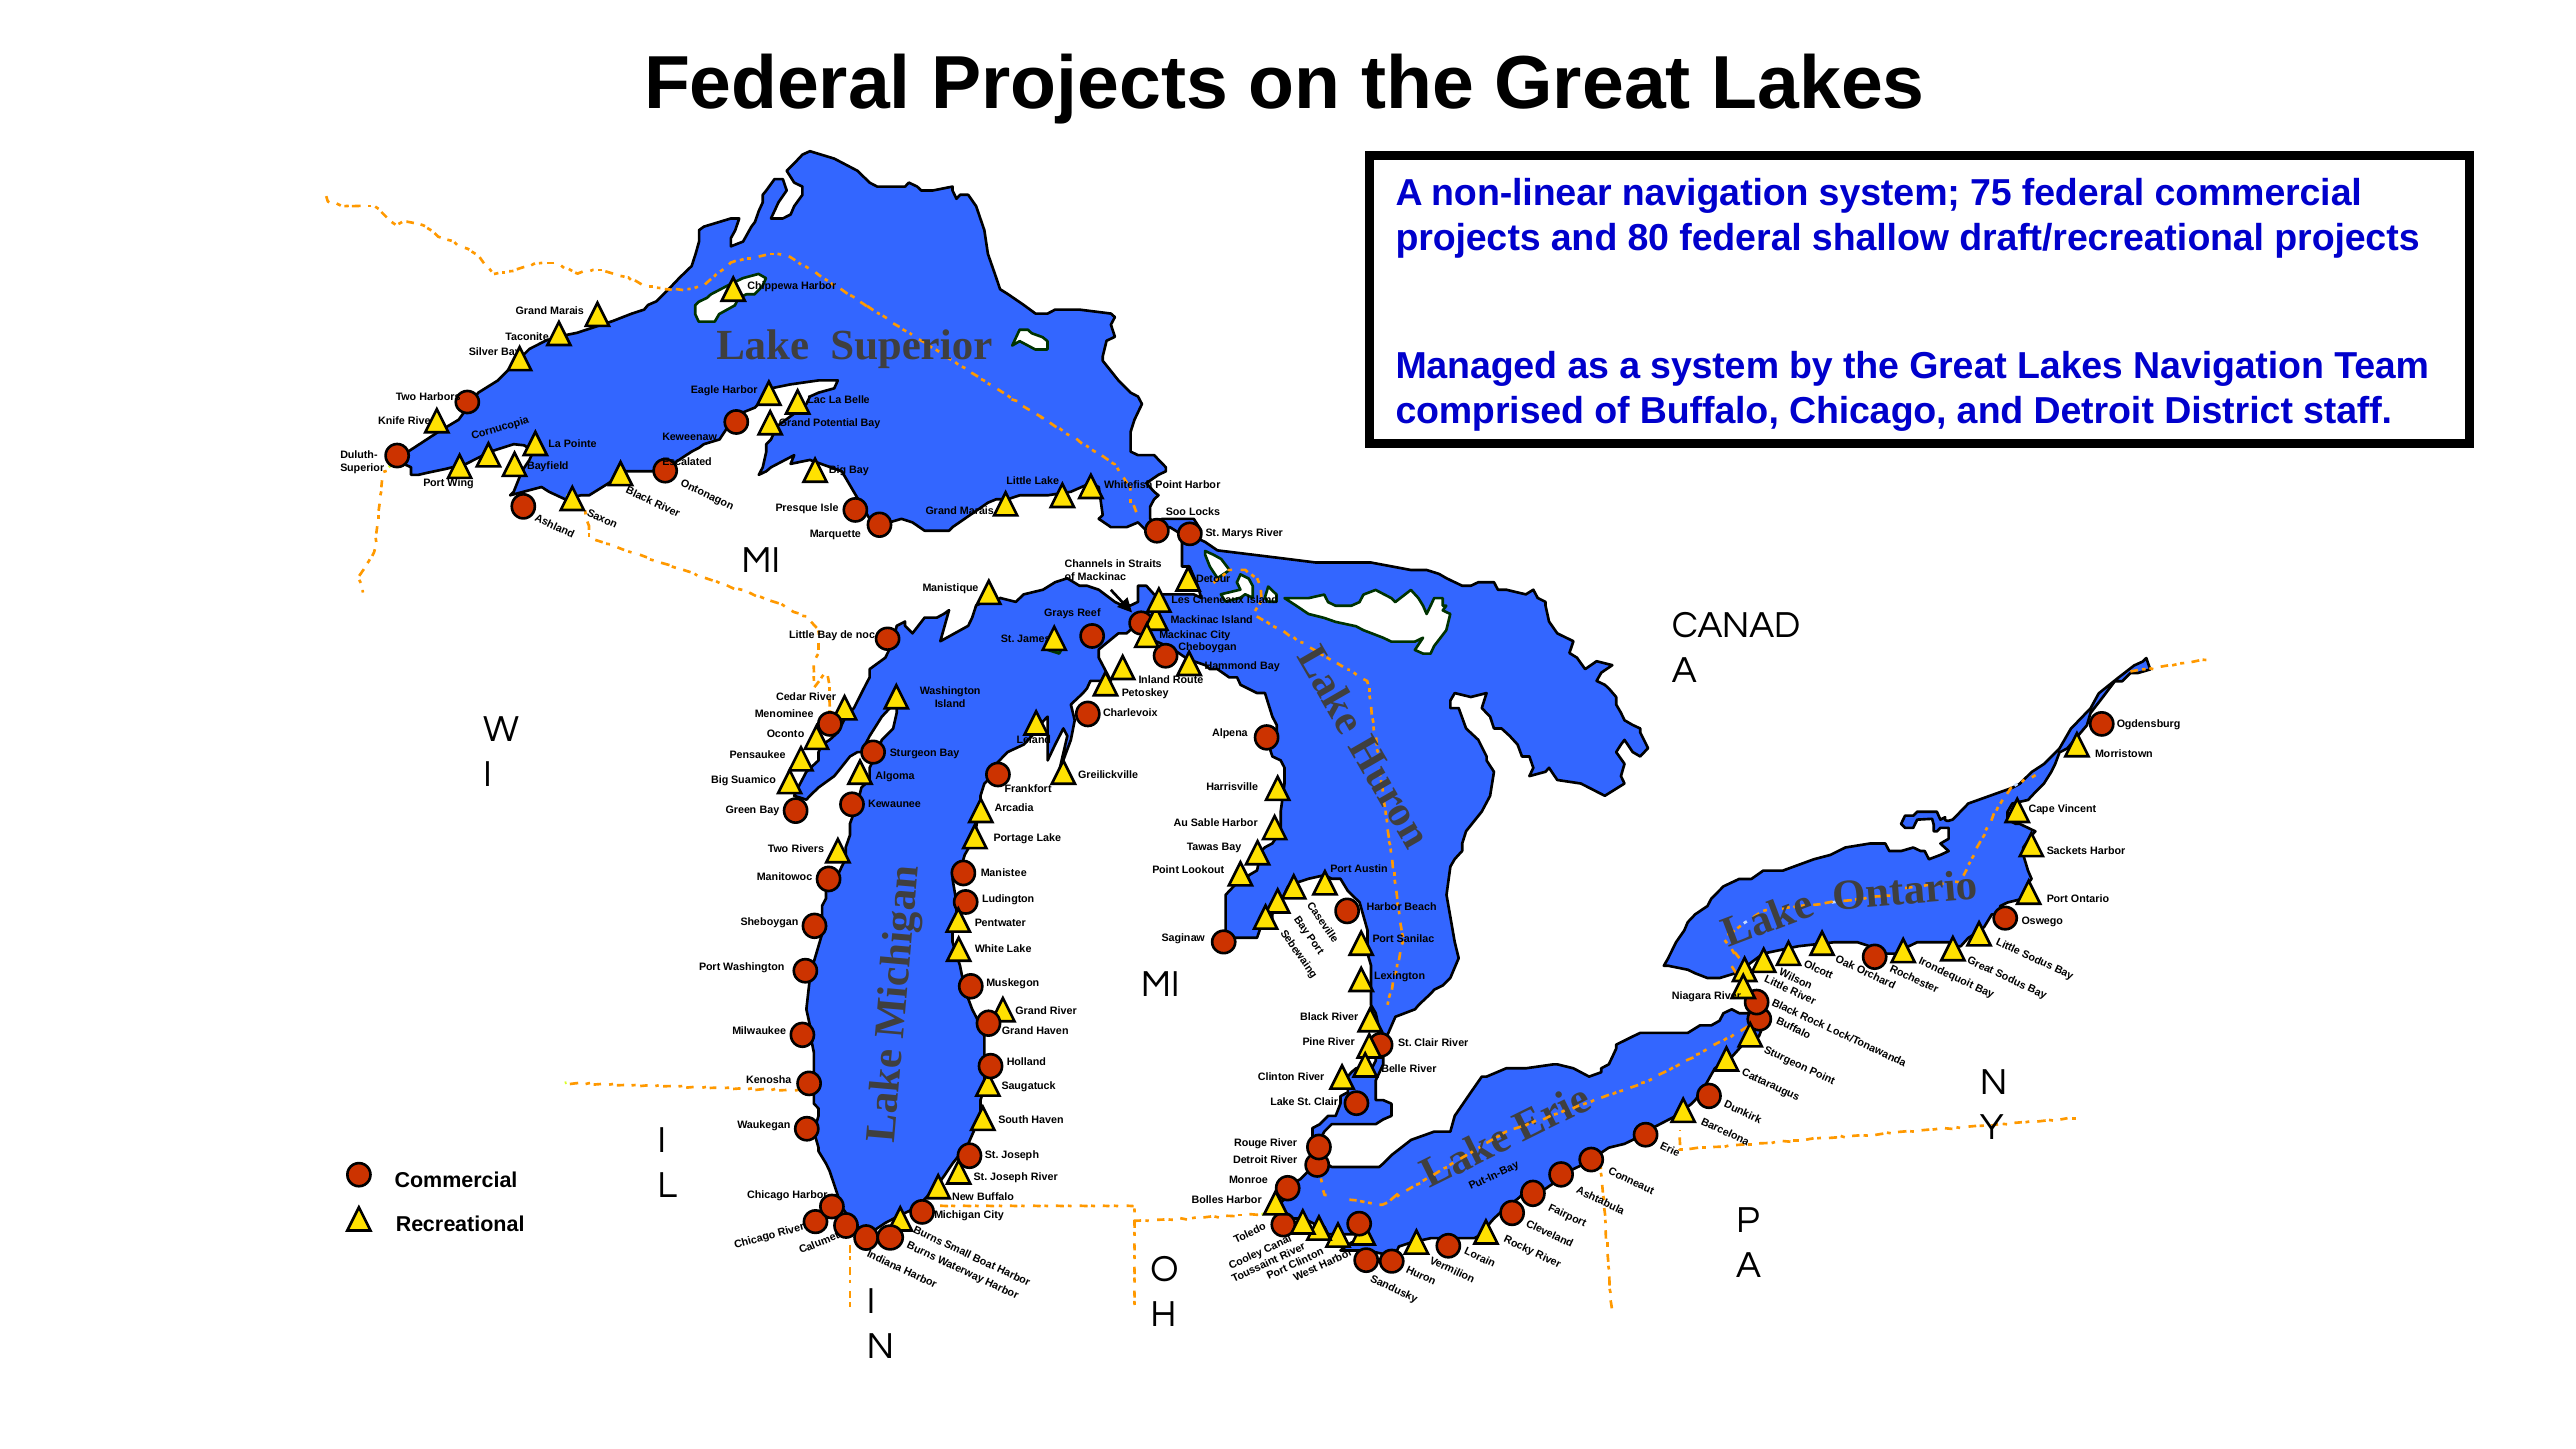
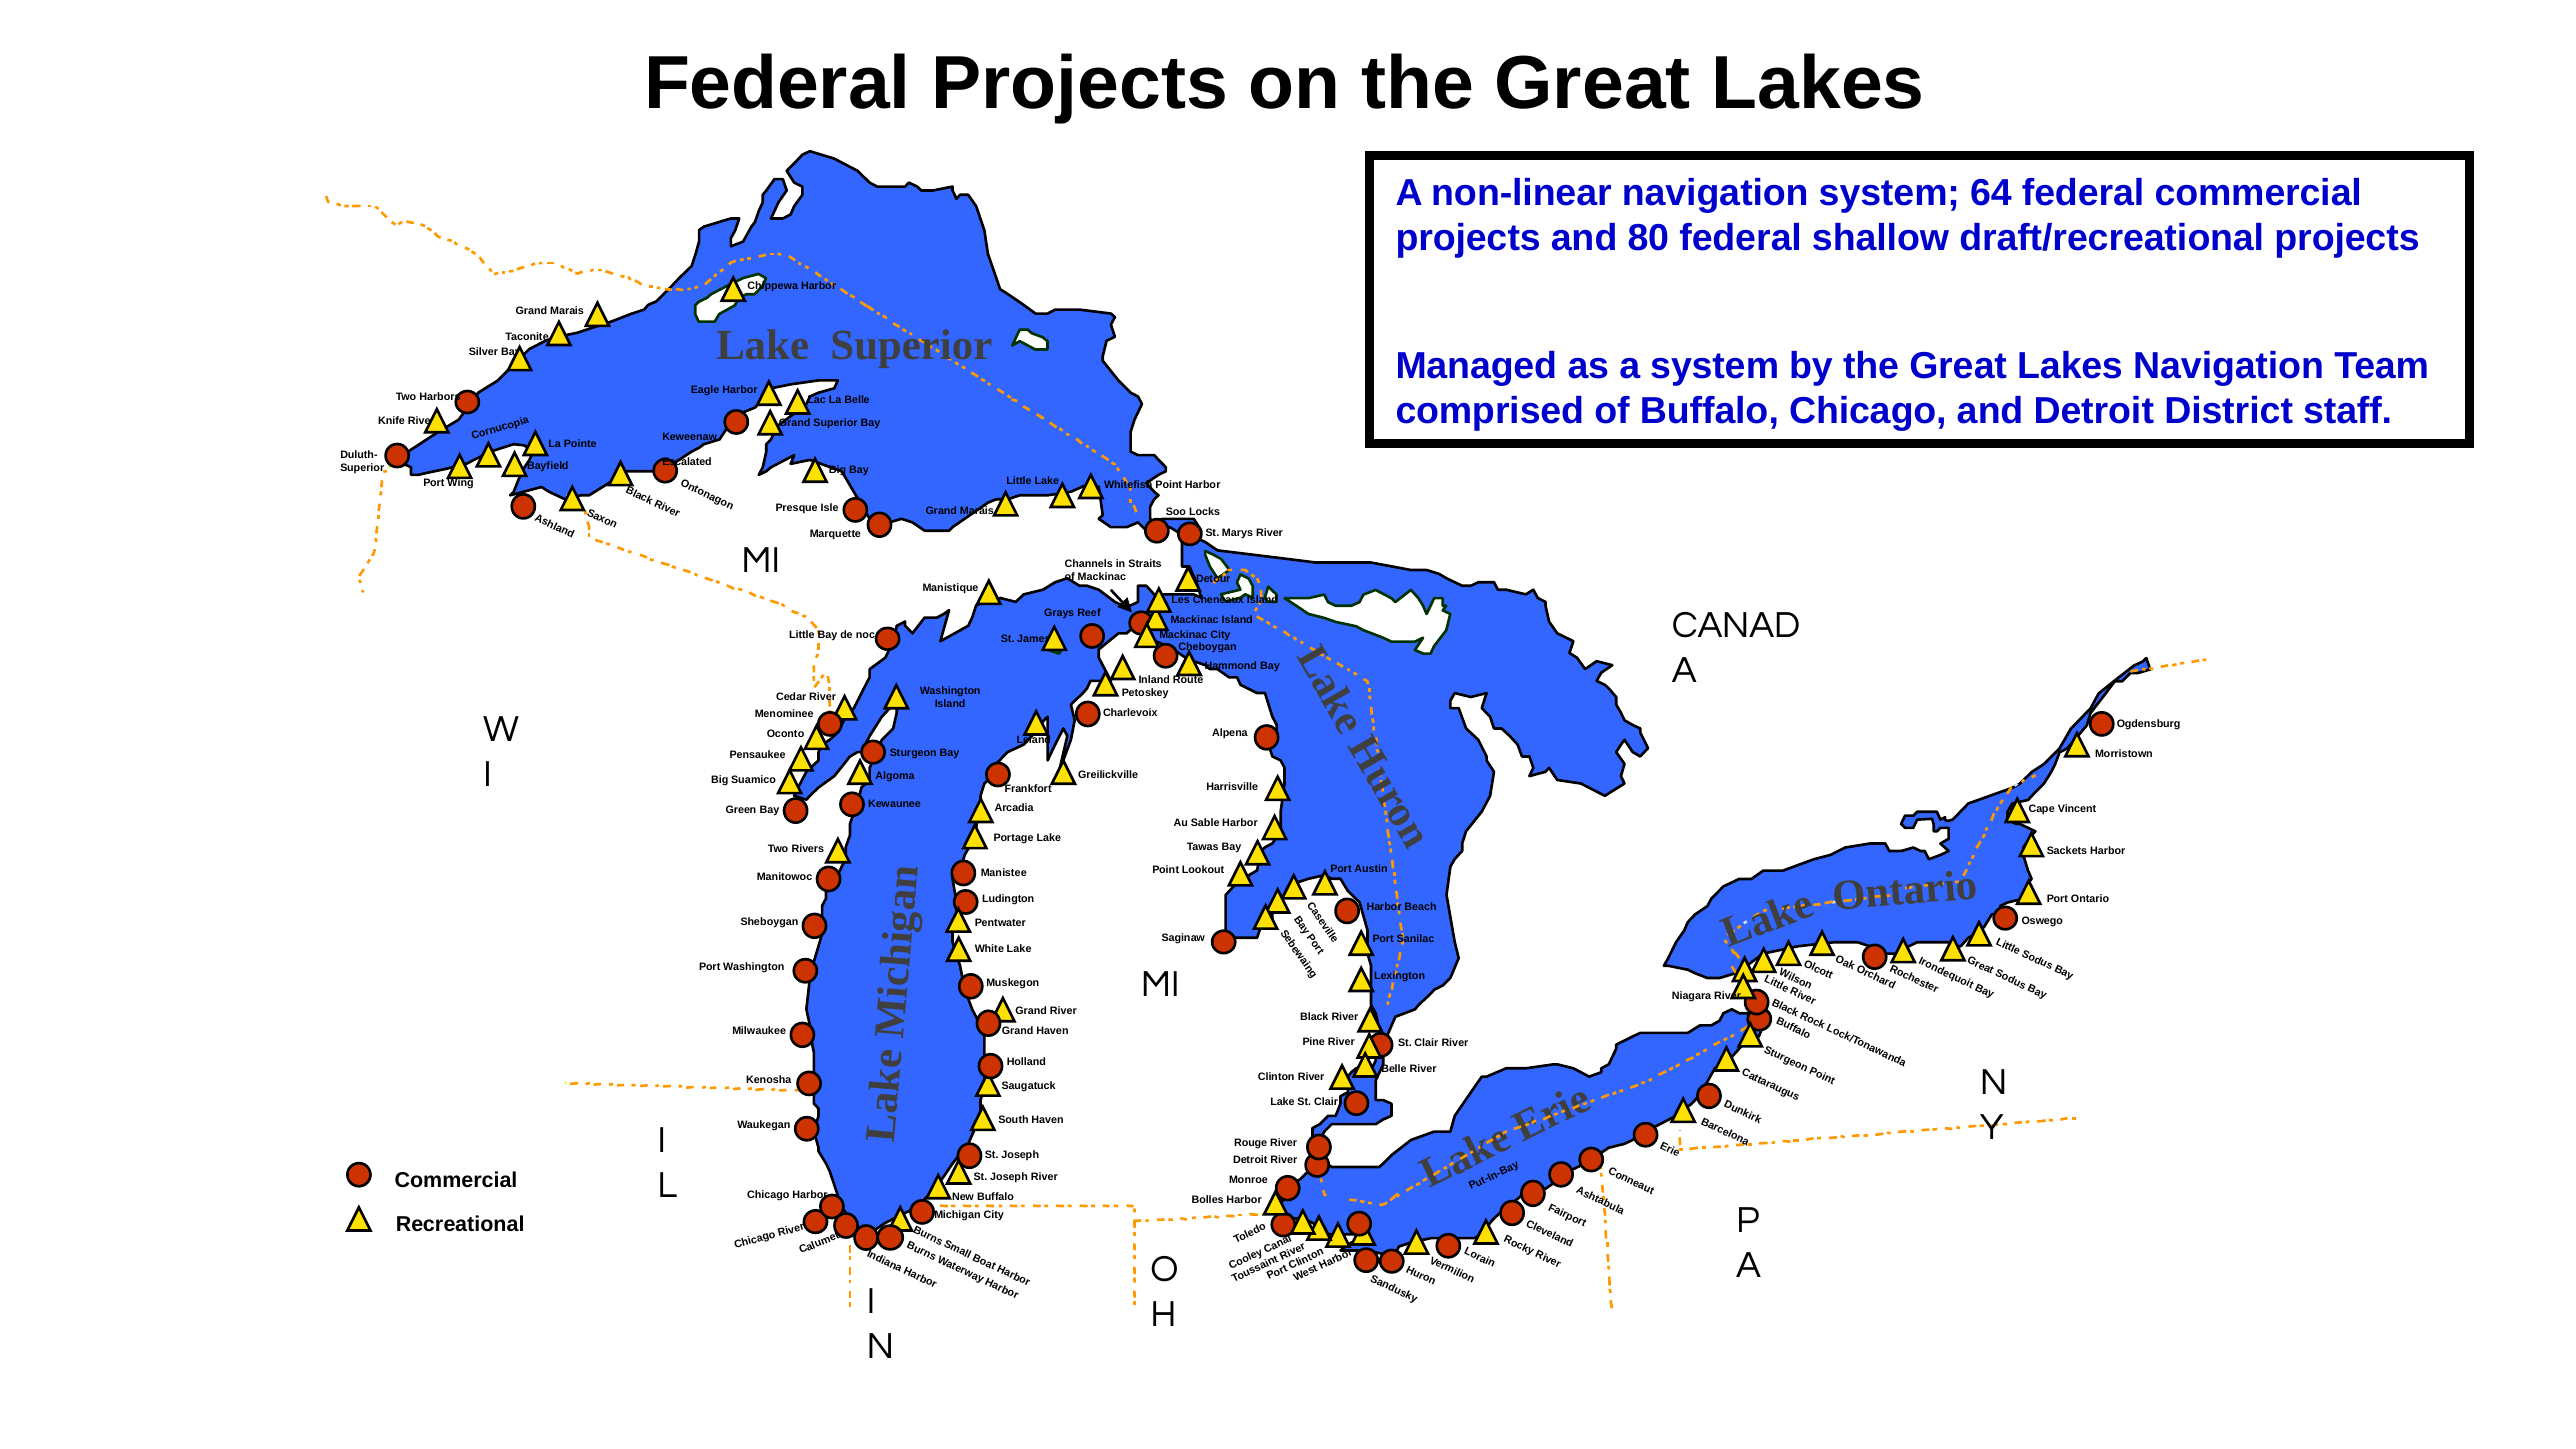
75: 75 -> 64
Grand Potential: Potential -> Superior
